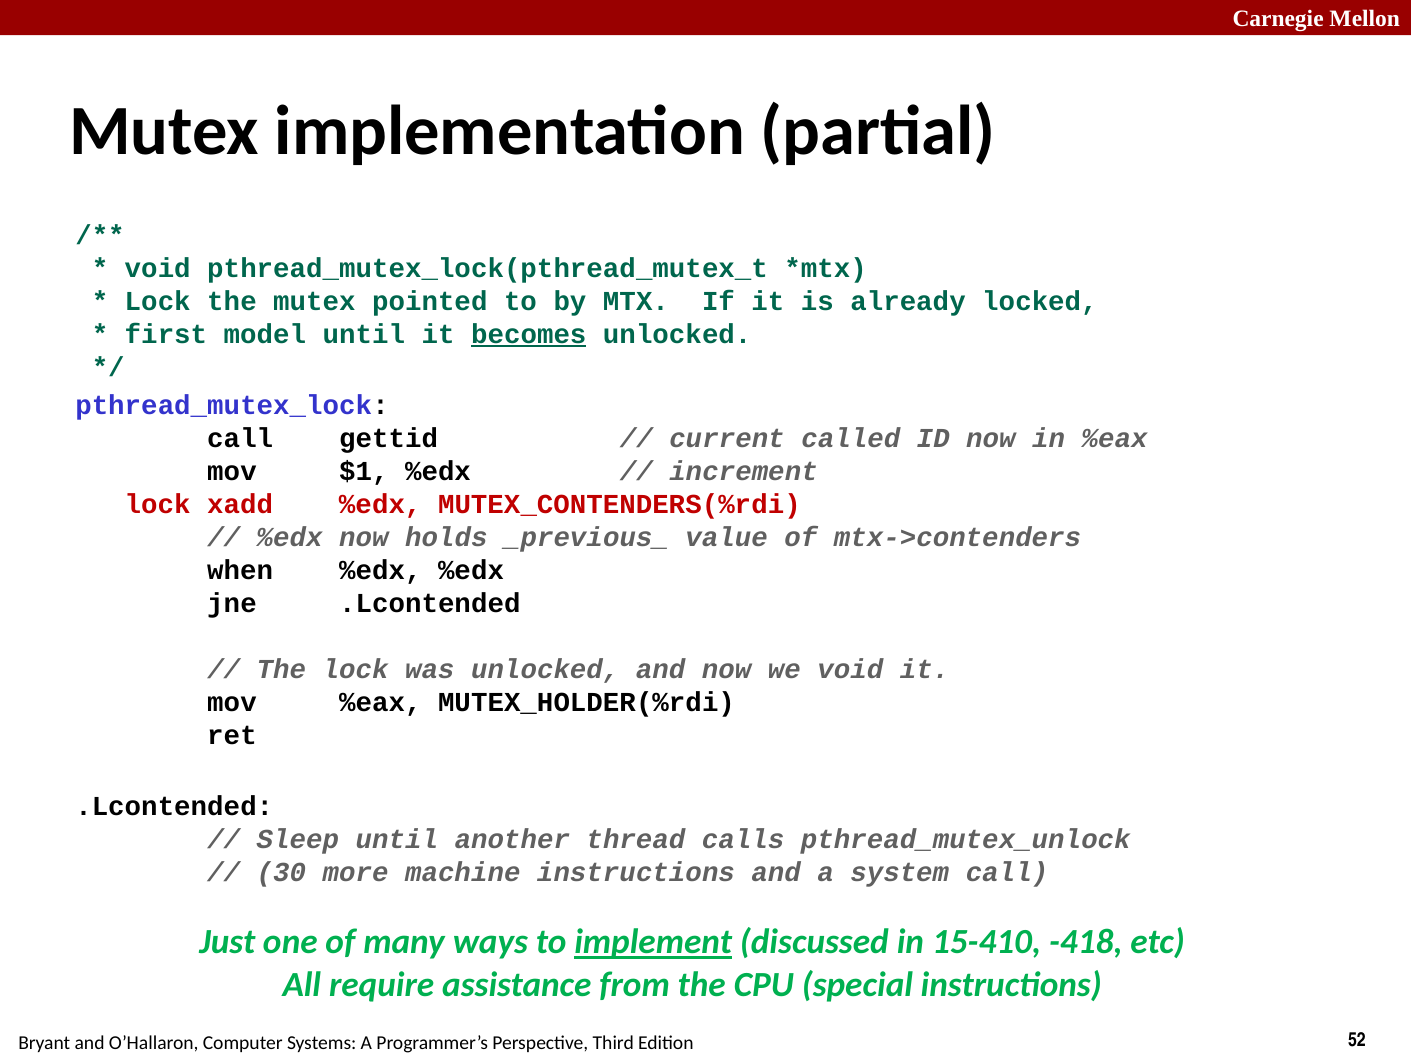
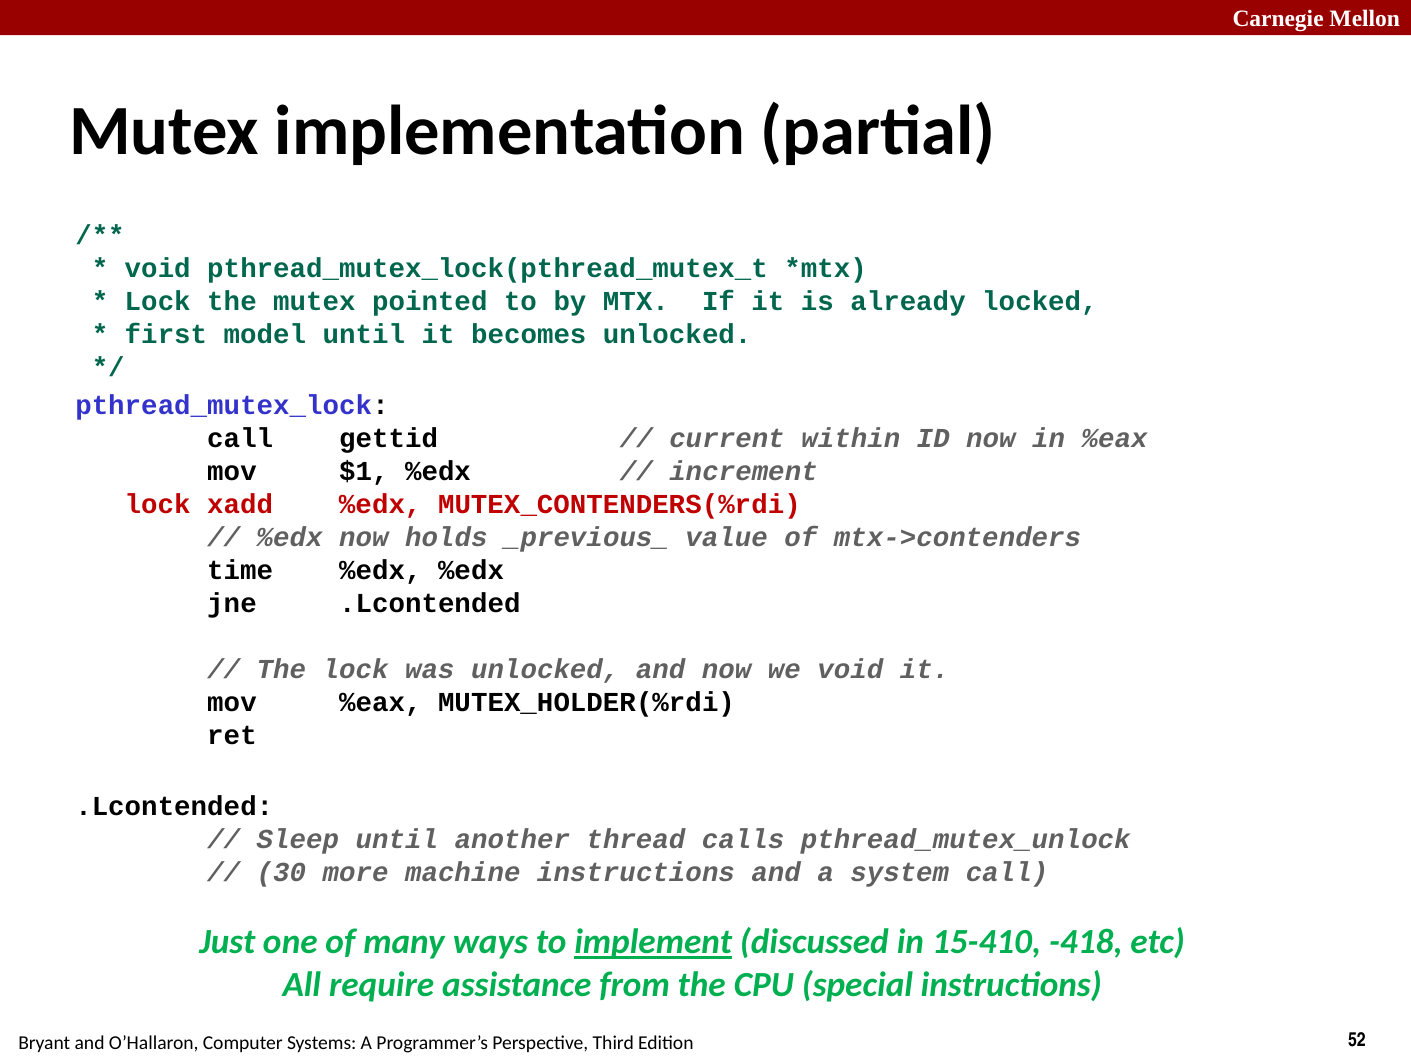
becomes underline: present -> none
called: called -> within
when: when -> time
